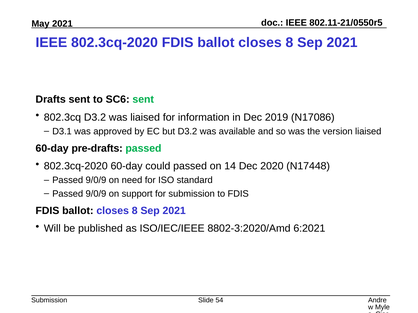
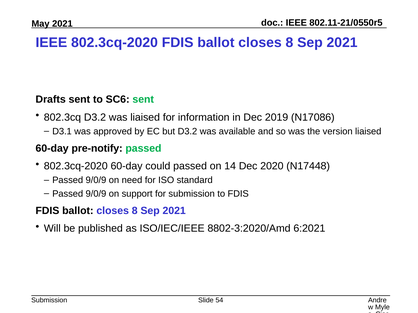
pre-drafts: pre-drafts -> pre-notify
